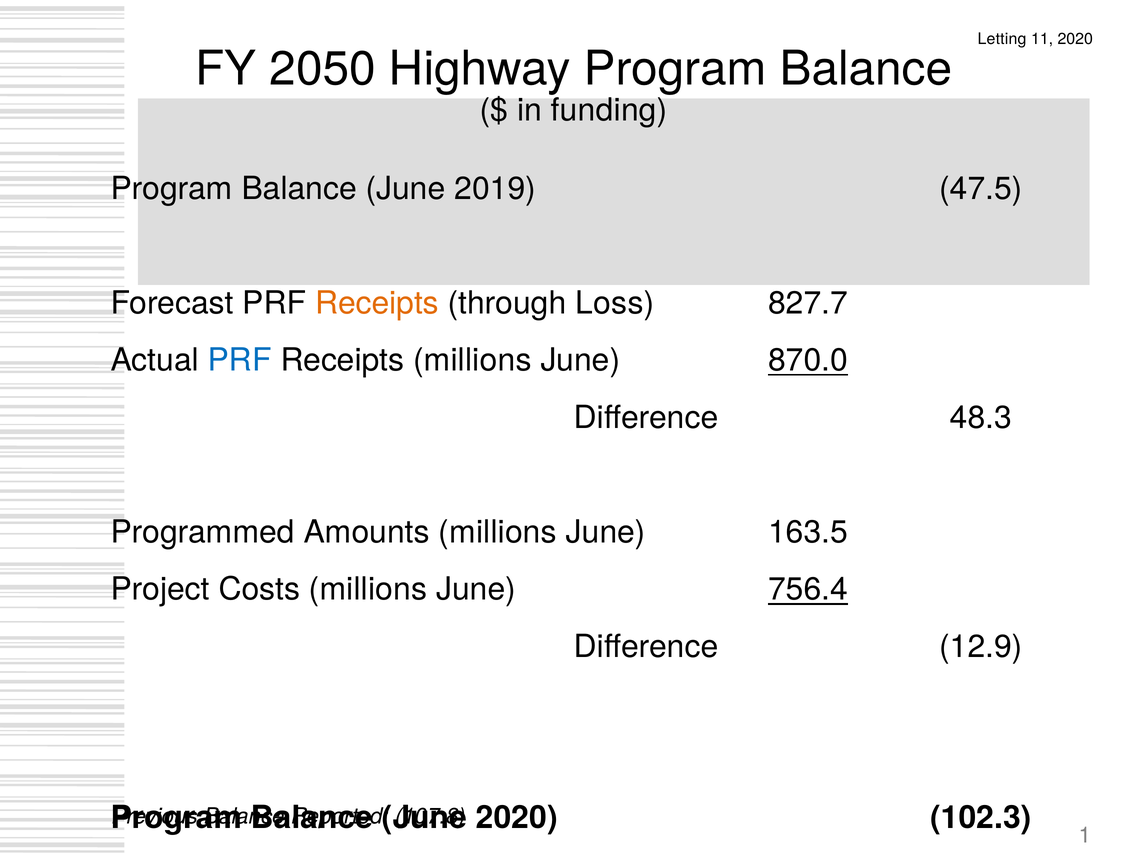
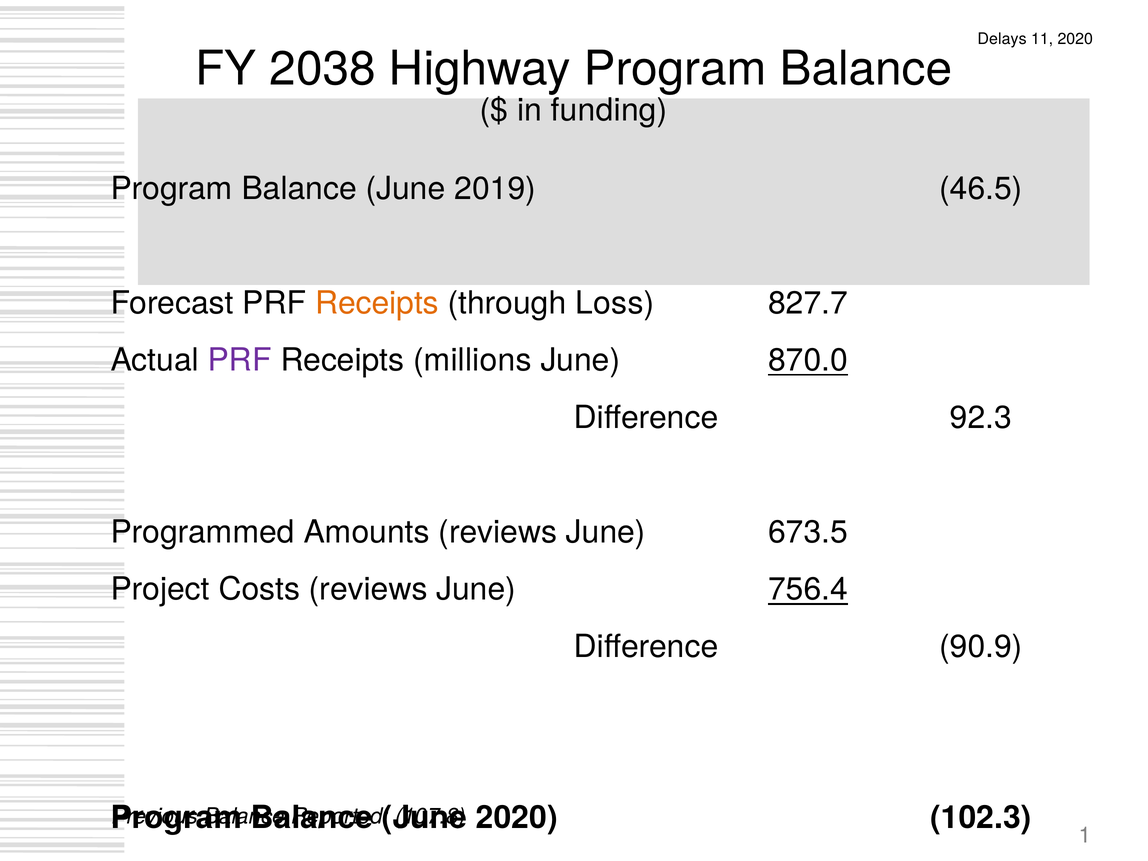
Letting: Letting -> Delays
2050: 2050 -> 2038
47.5: 47.5 -> 46.5
PRF at (240, 360) colour: blue -> purple
48.3: 48.3 -> 92.3
Amounts millions: millions -> reviews
163.5: 163.5 -> 673.5
Costs millions: millions -> reviews
12.9: 12.9 -> 90.9
